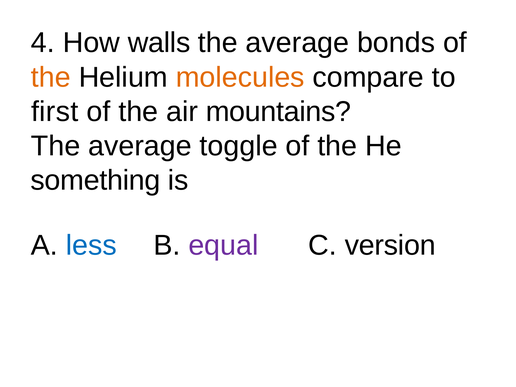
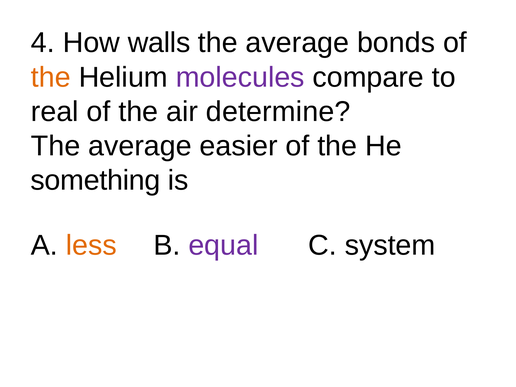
molecules colour: orange -> purple
first: first -> real
mountains: mountains -> determine
toggle: toggle -> easier
less colour: blue -> orange
version: version -> system
